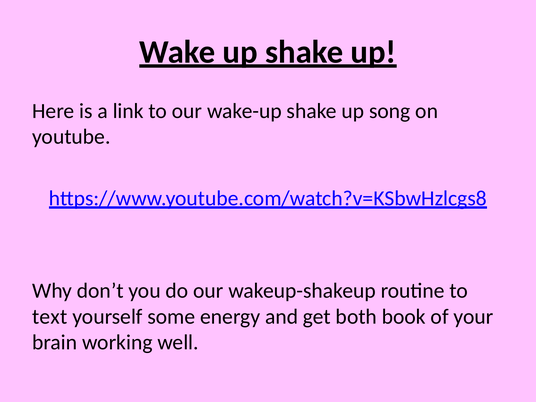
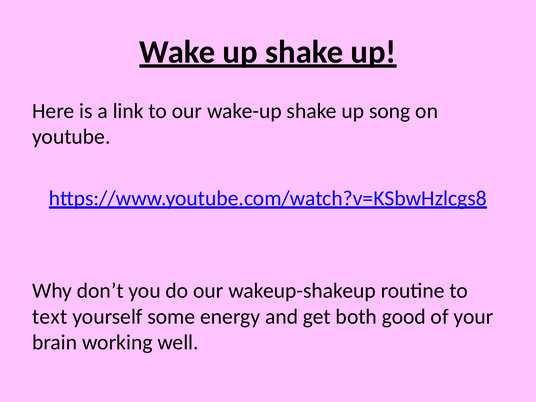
book: book -> good
